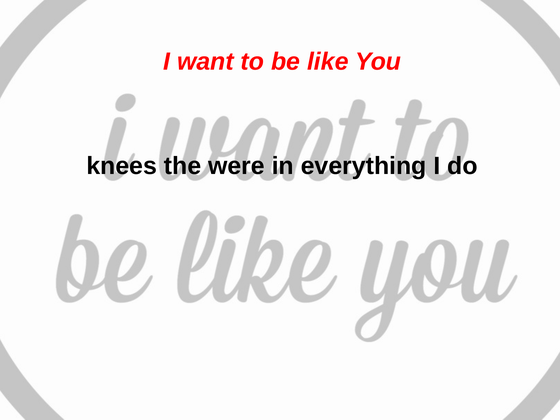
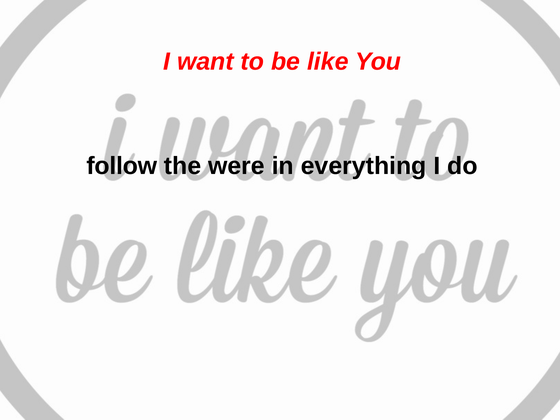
knees: knees -> follow
